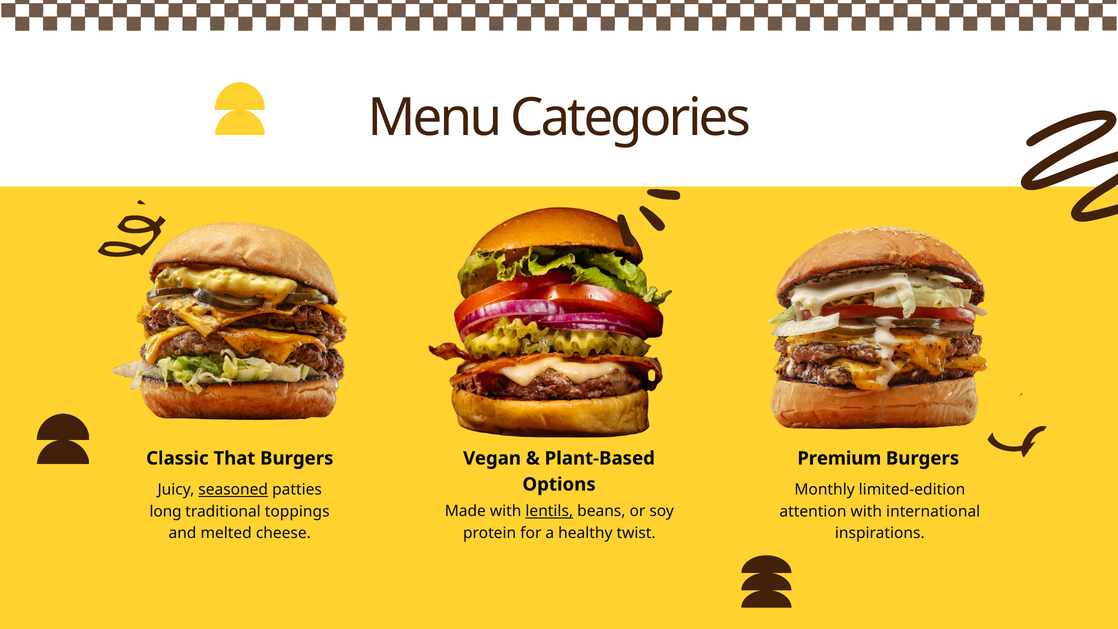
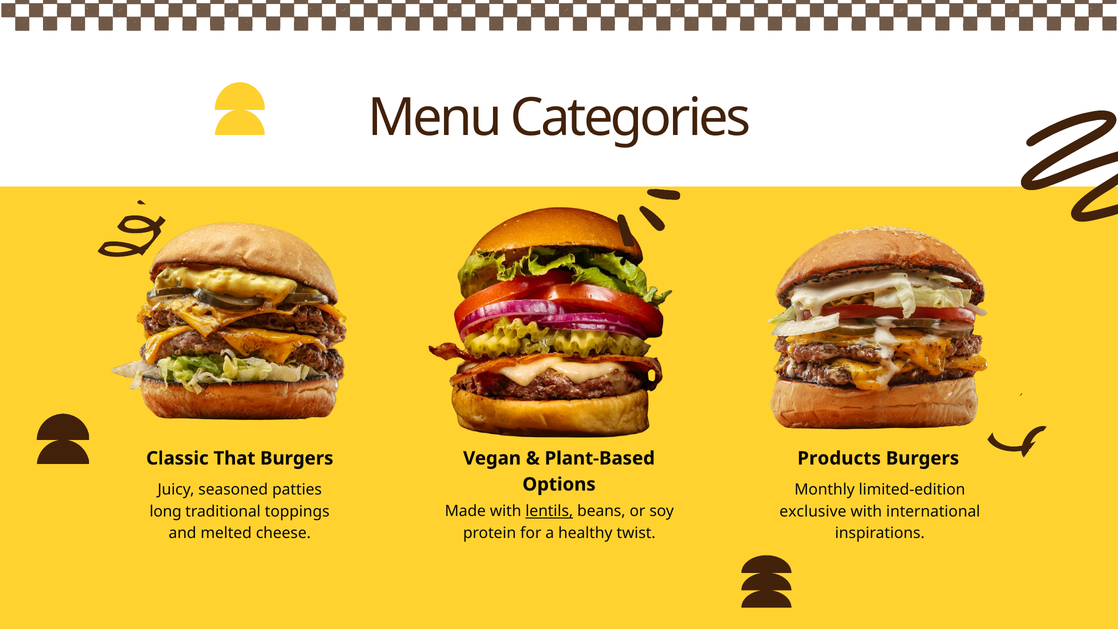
Premium: Premium -> Products
seasoned underline: present -> none
attention: attention -> exclusive
